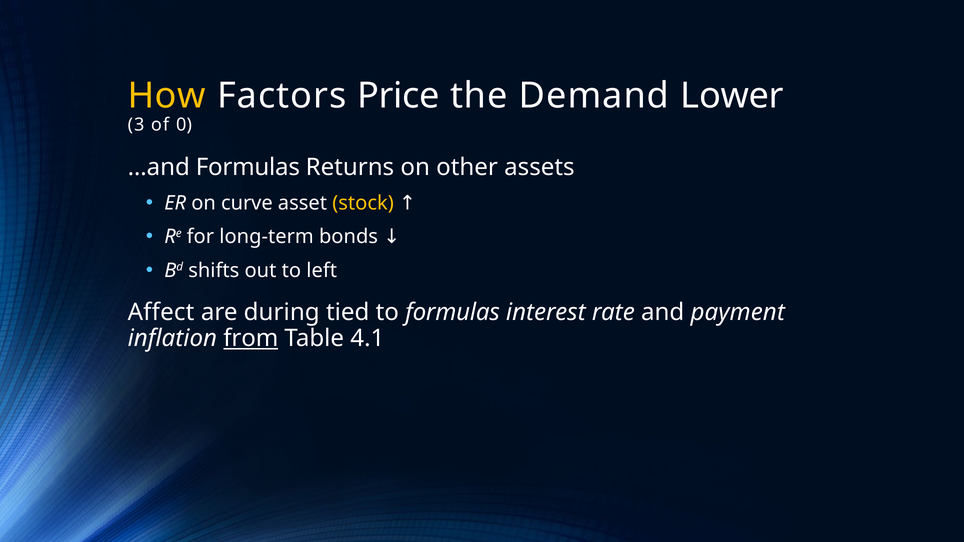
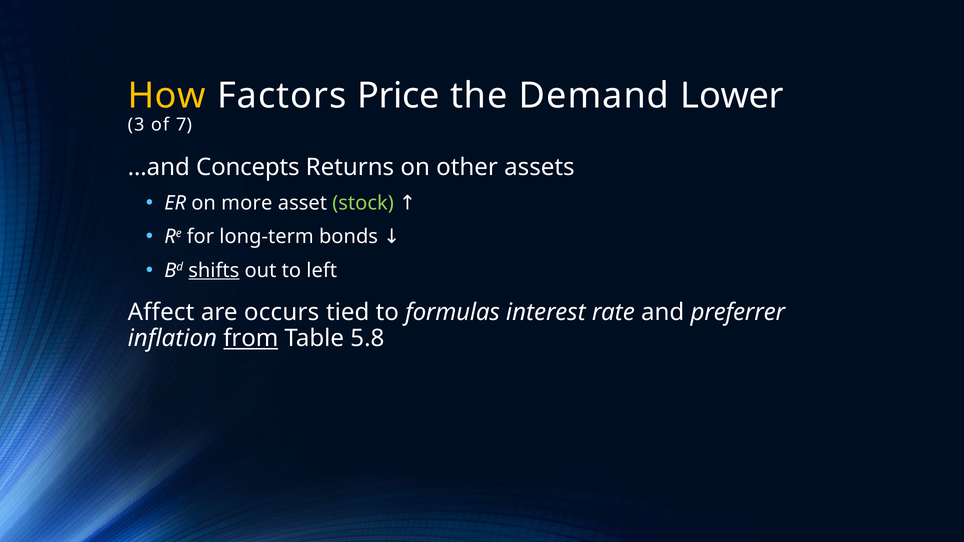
0: 0 -> 7
…and Formulas: Formulas -> Concepts
curve: curve -> more
stock colour: yellow -> light green
shifts underline: none -> present
during: during -> occurs
payment: payment -> preferrer
4.1: 4.1 -> 5.8
